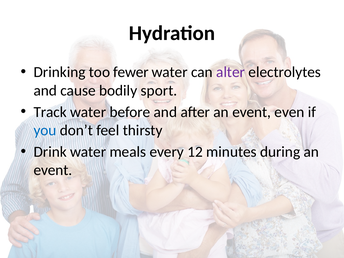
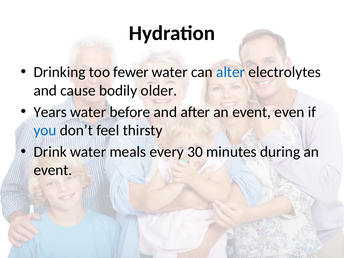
alter colour: purple -> blue
sport: sport -> older
Track: Track -> Years
12: 12 -> 30
